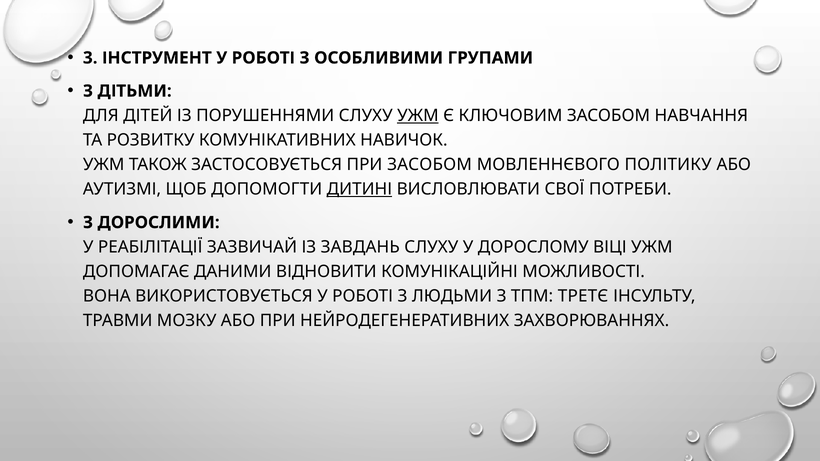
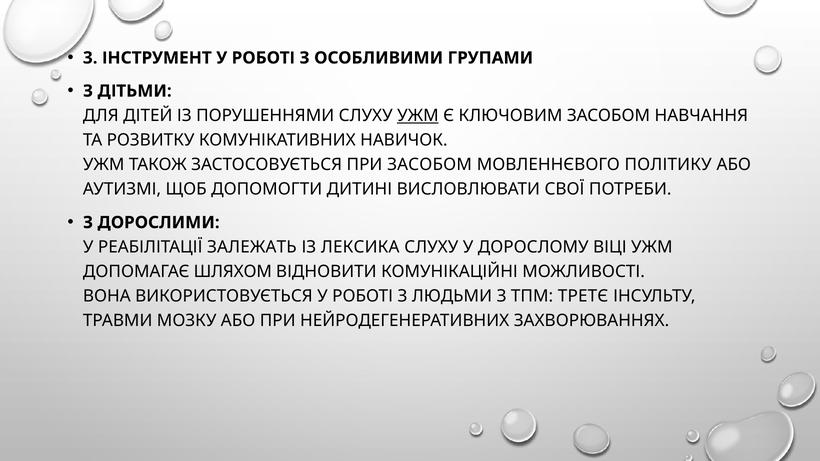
ДИТИНІ underline: present -> none
ЗАЗВИЧАЙ: ЗАЗВИЧАЙ -> ЗАЛЕЖАТЬ
ЗАВДАНЬ: ЗАВДАНЬ -> ЛЕКСИКА
ДАНИМИ: ДАНИМИ -> ШЛЯХОМ
